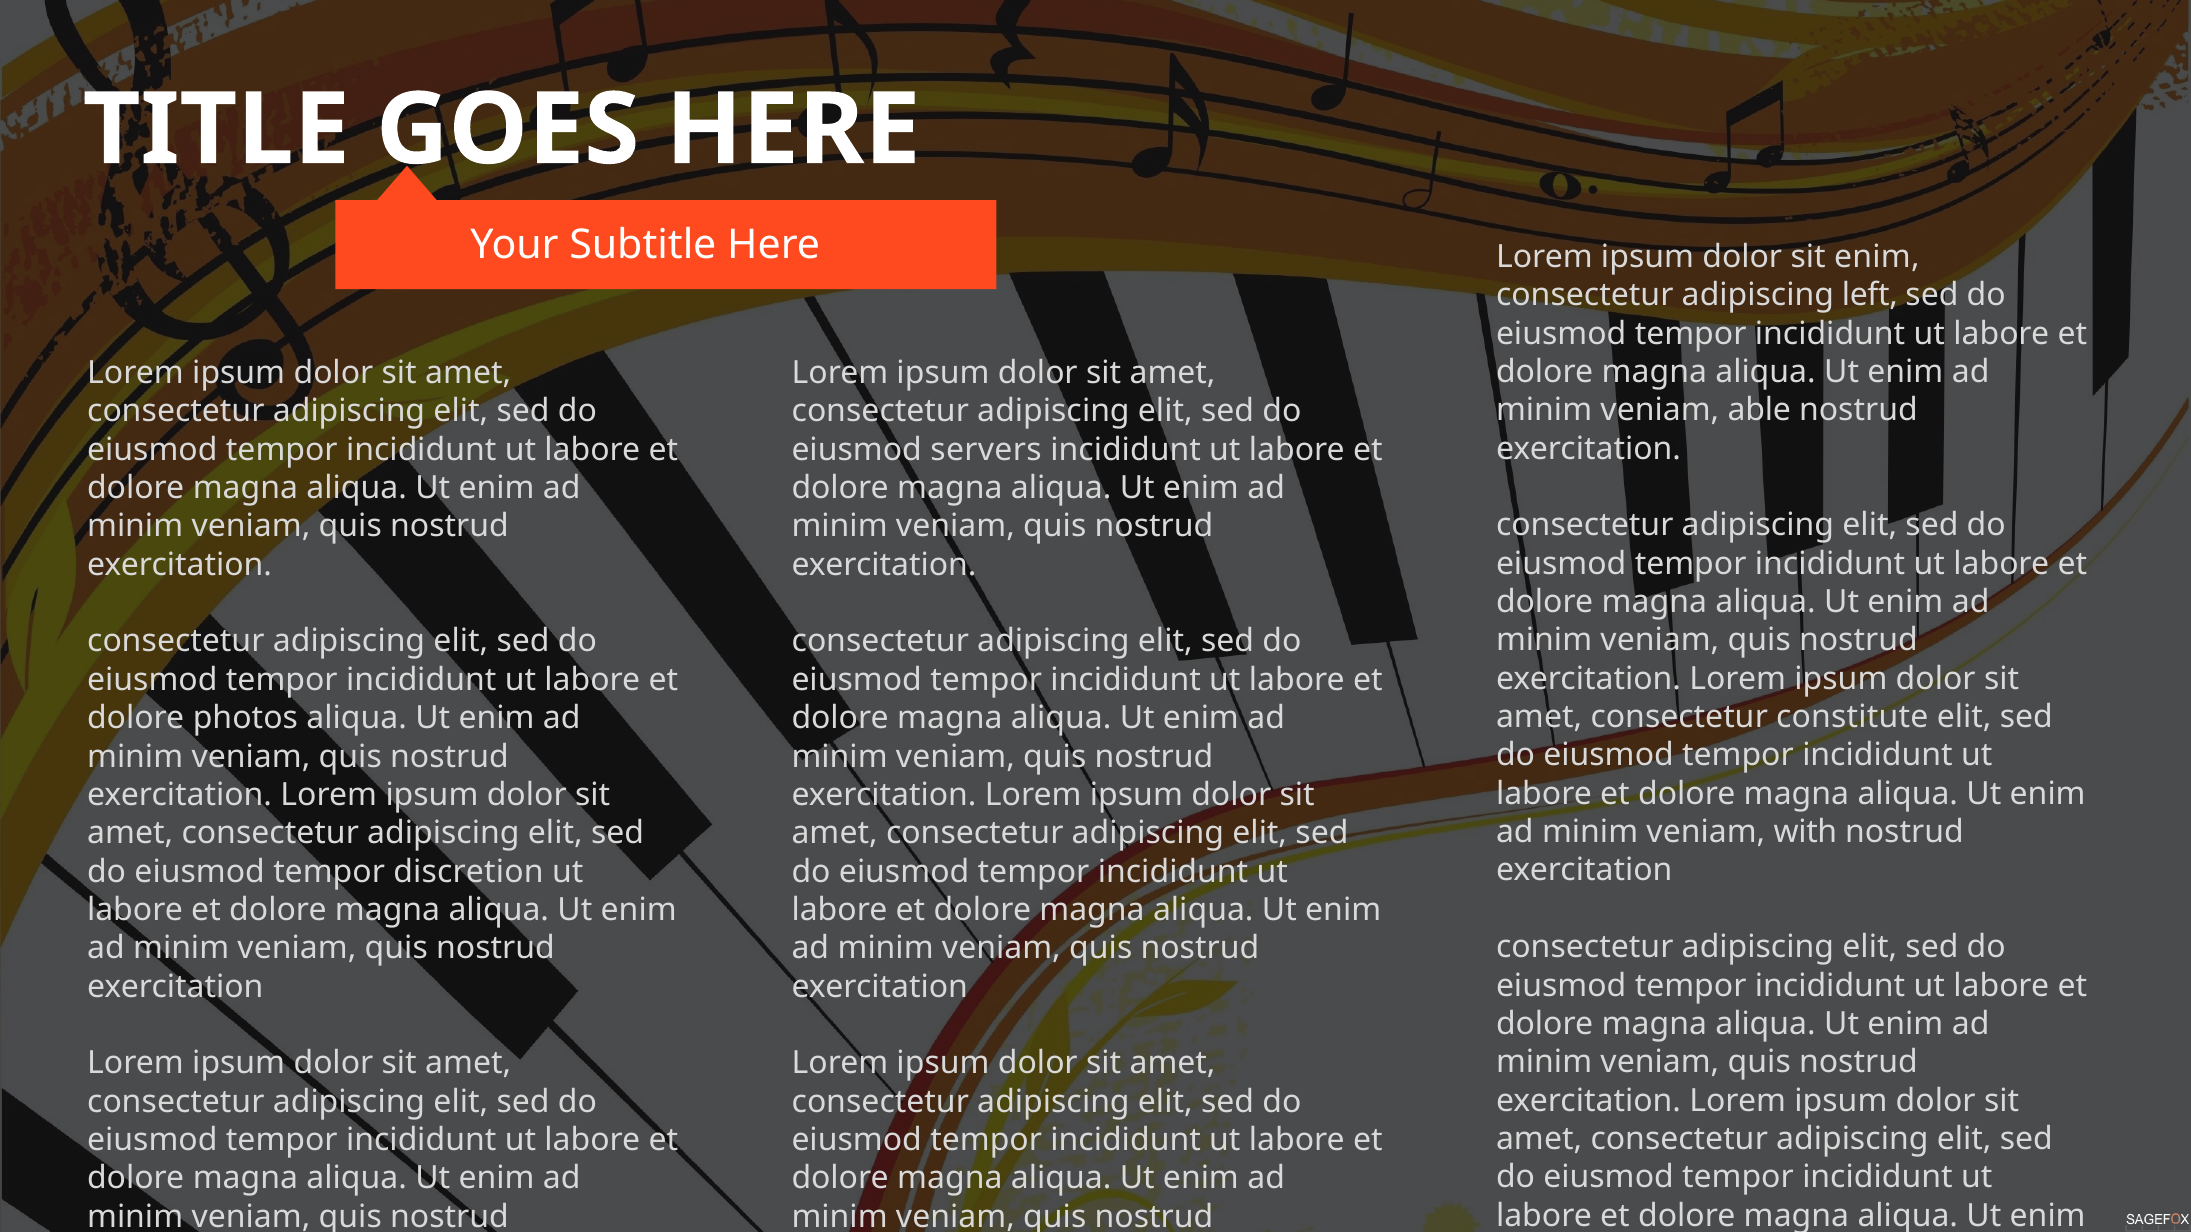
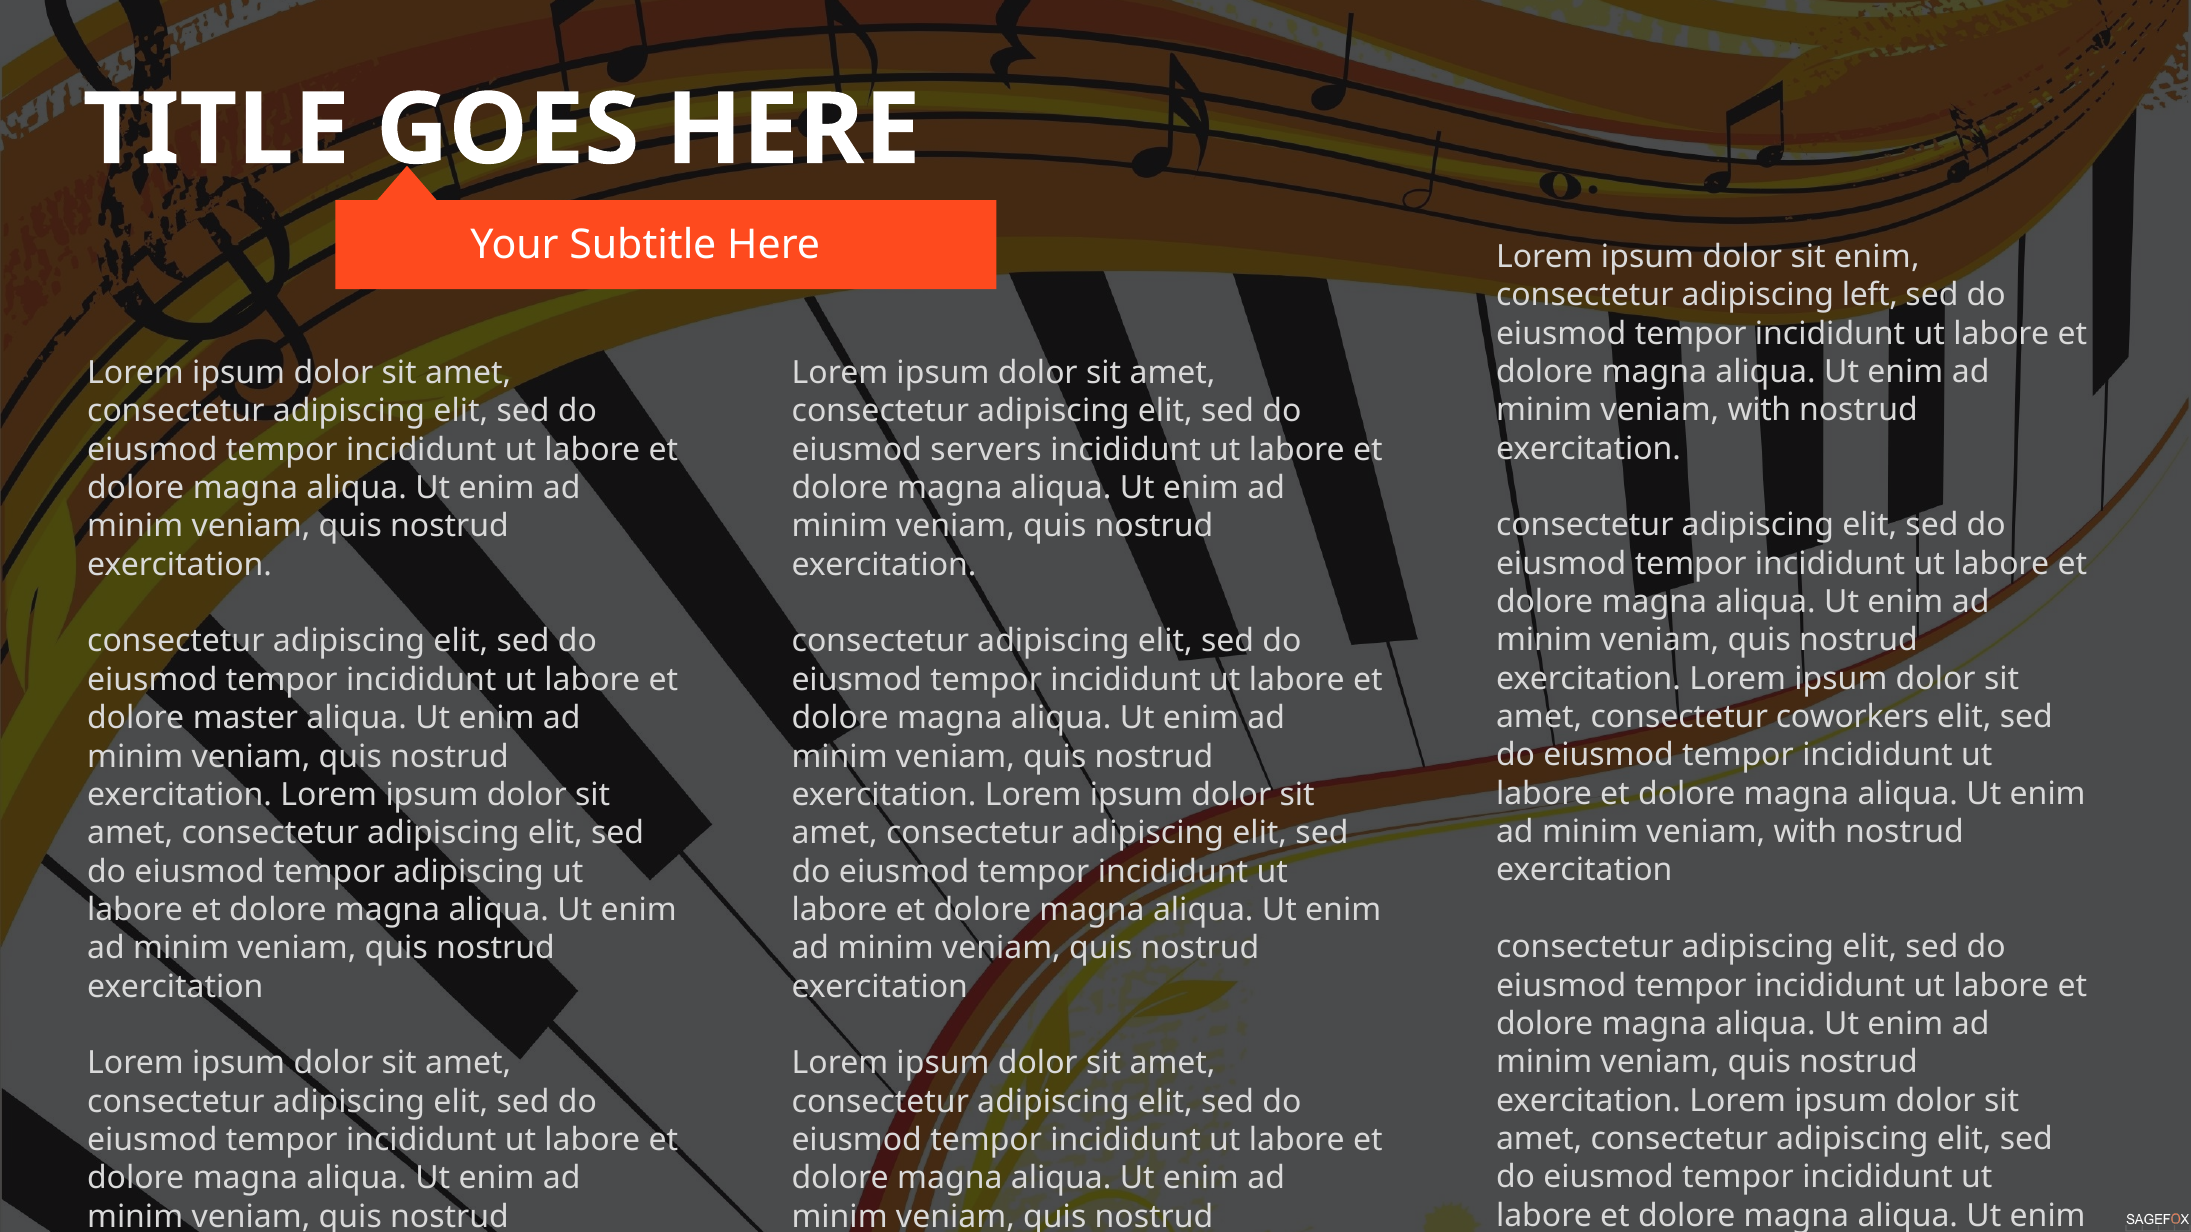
able at (1759, 410): able -> with
constitute: constitute -> coworkers
photos: photos -> master
tempor discretion: discretion -> adipiscing
